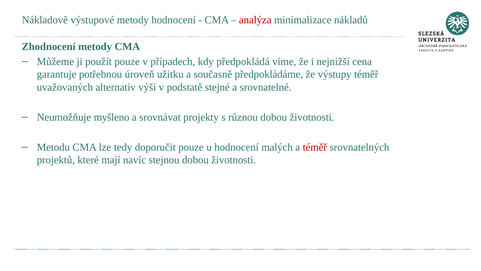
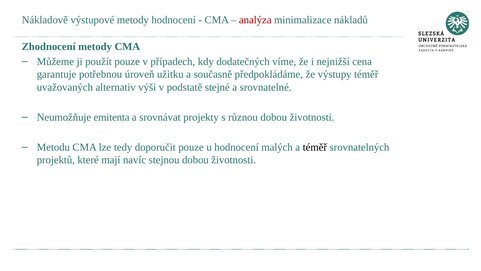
předpokládá: předpokládá -> dodatečných
myšleno: myšleno -> emitenta
téměř at (315, 147) colour: red -> black
